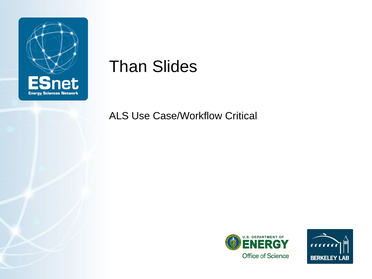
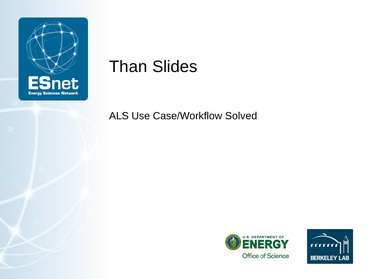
Critical: Critical -> Solved
